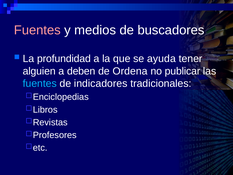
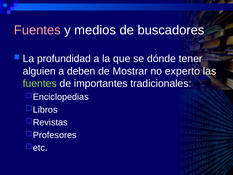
ayuda: ayuda -> dónde
Ordena: Ordena -> Mostrar
publicar: publicar -> experto
fuentes at (40, 83) colour: light blue -> light green
indicadores: indicadores -> importantes
